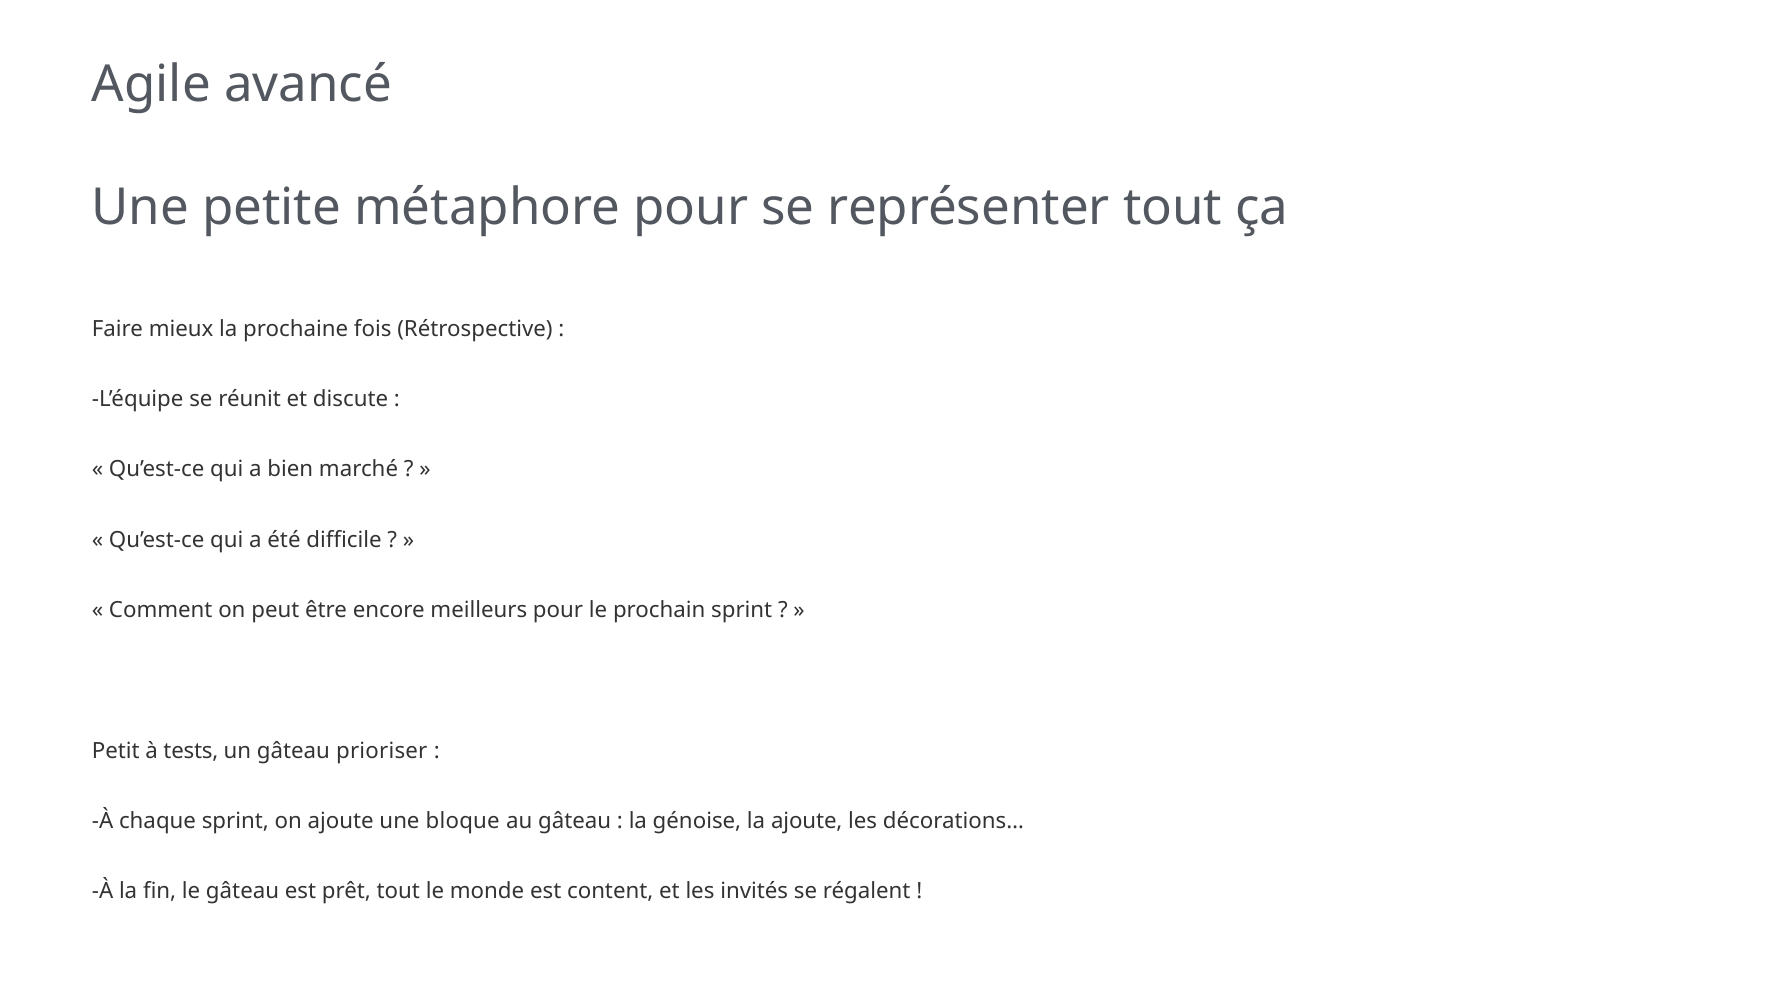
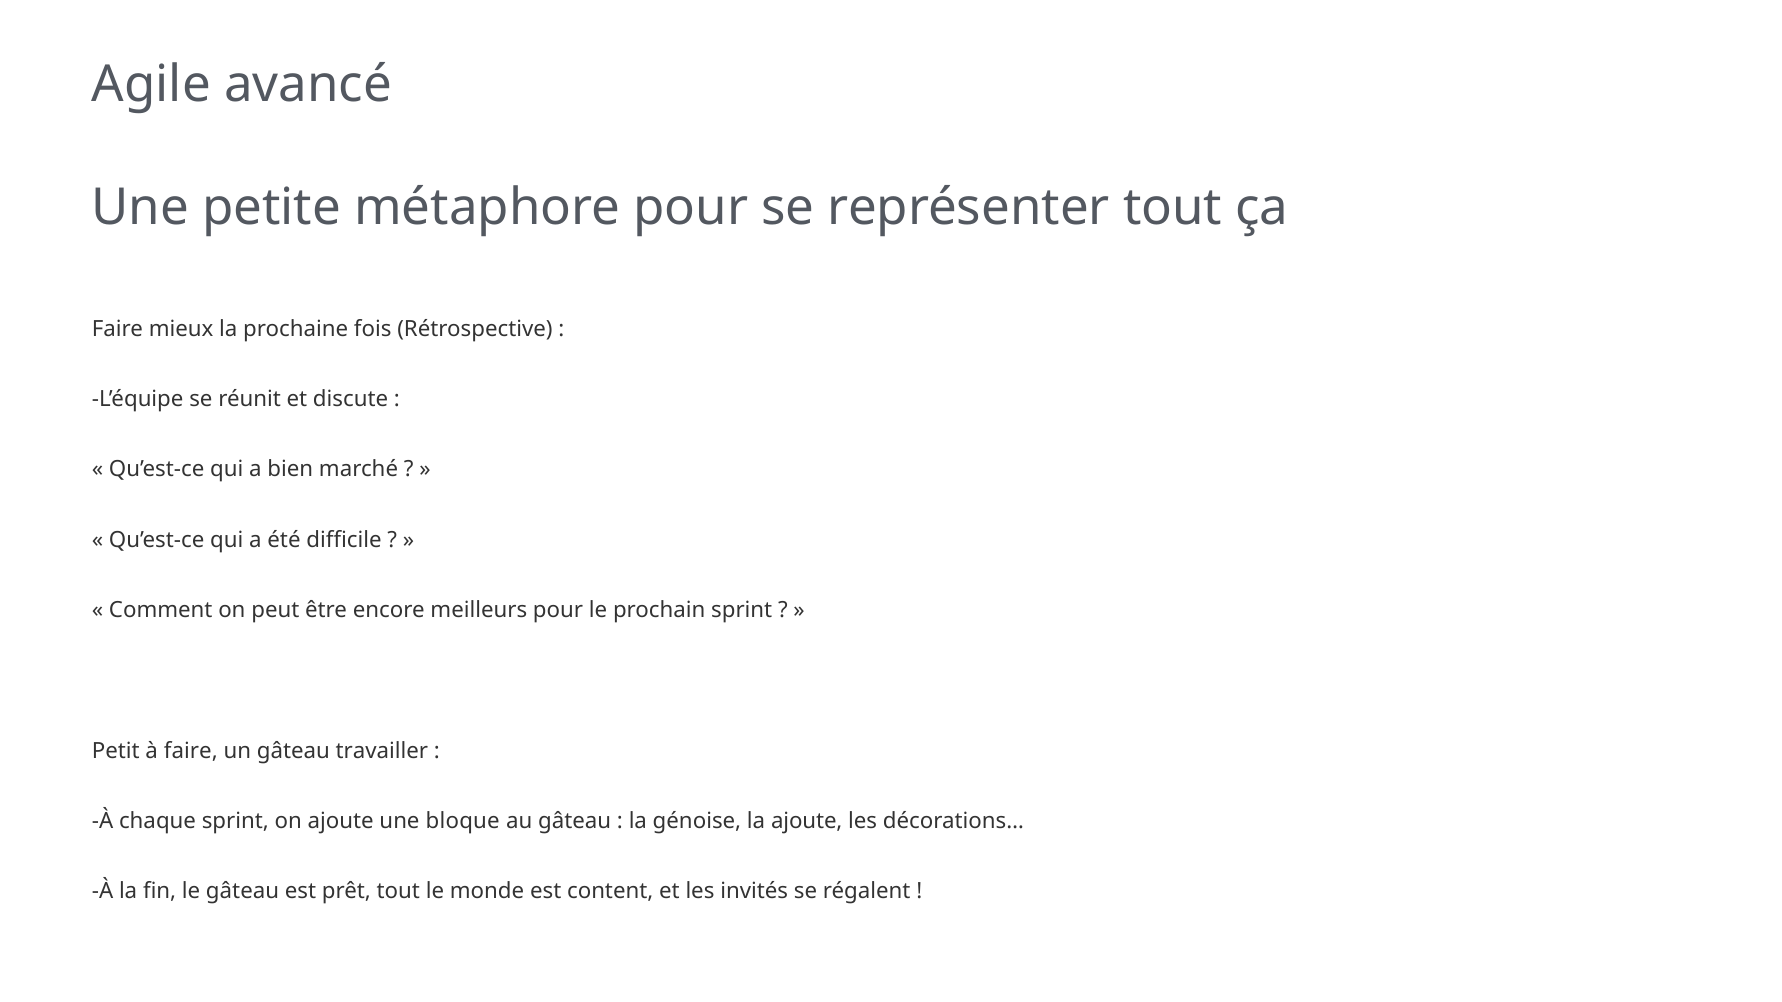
à tests: tests -> faire
prioriser: prioriser -> travailler
